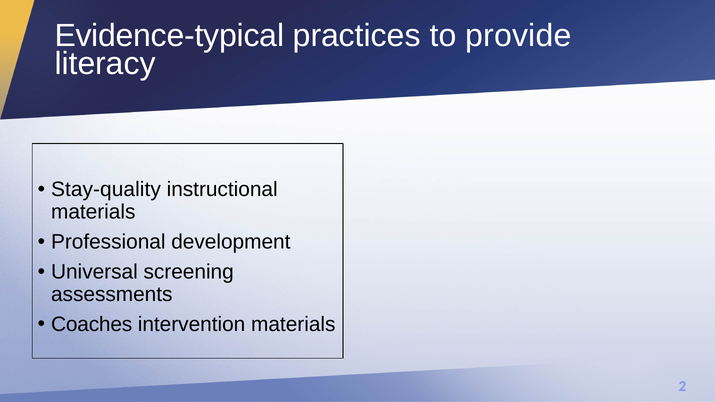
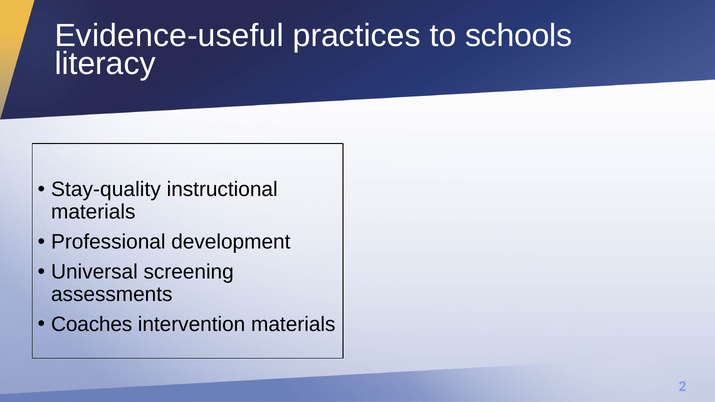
Evidence-typical: Evidence-typical -> Evidence-useful
provide: provide -> schools
